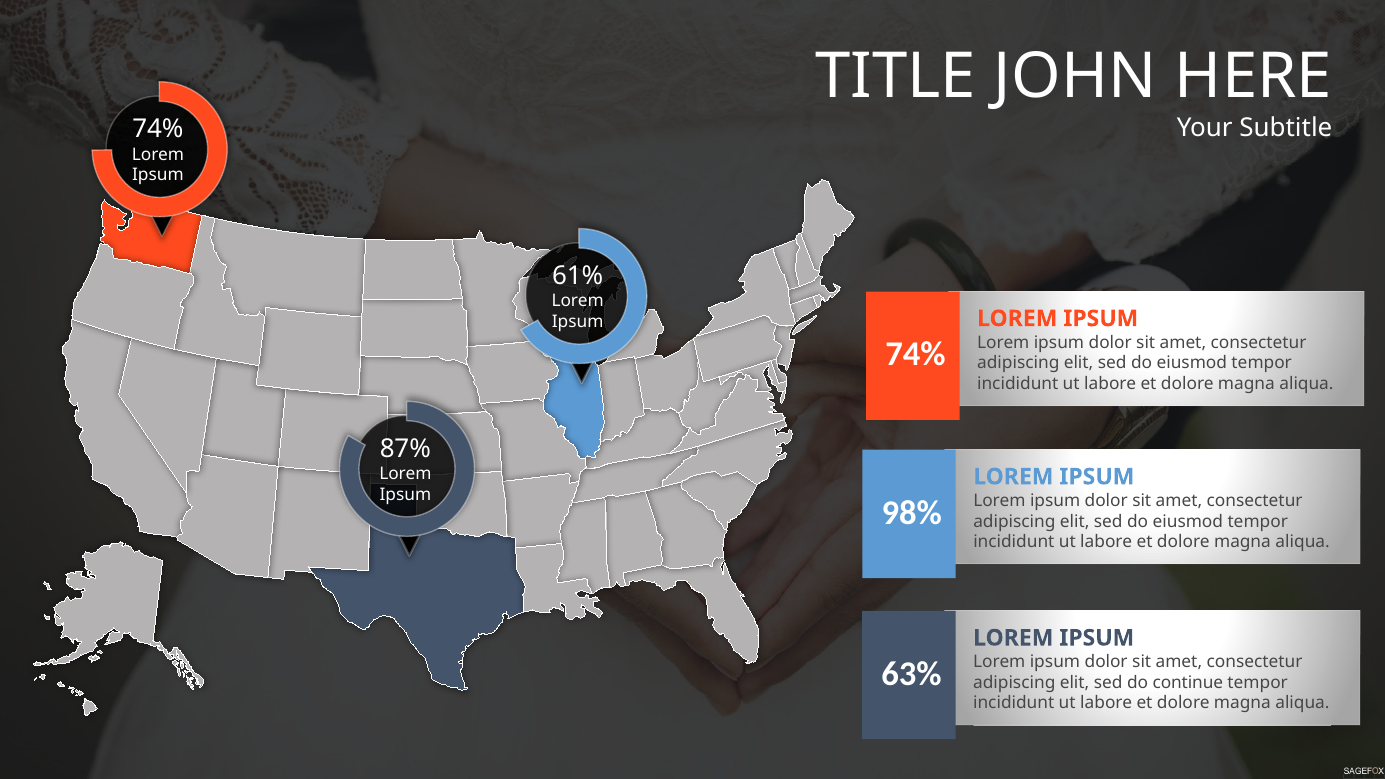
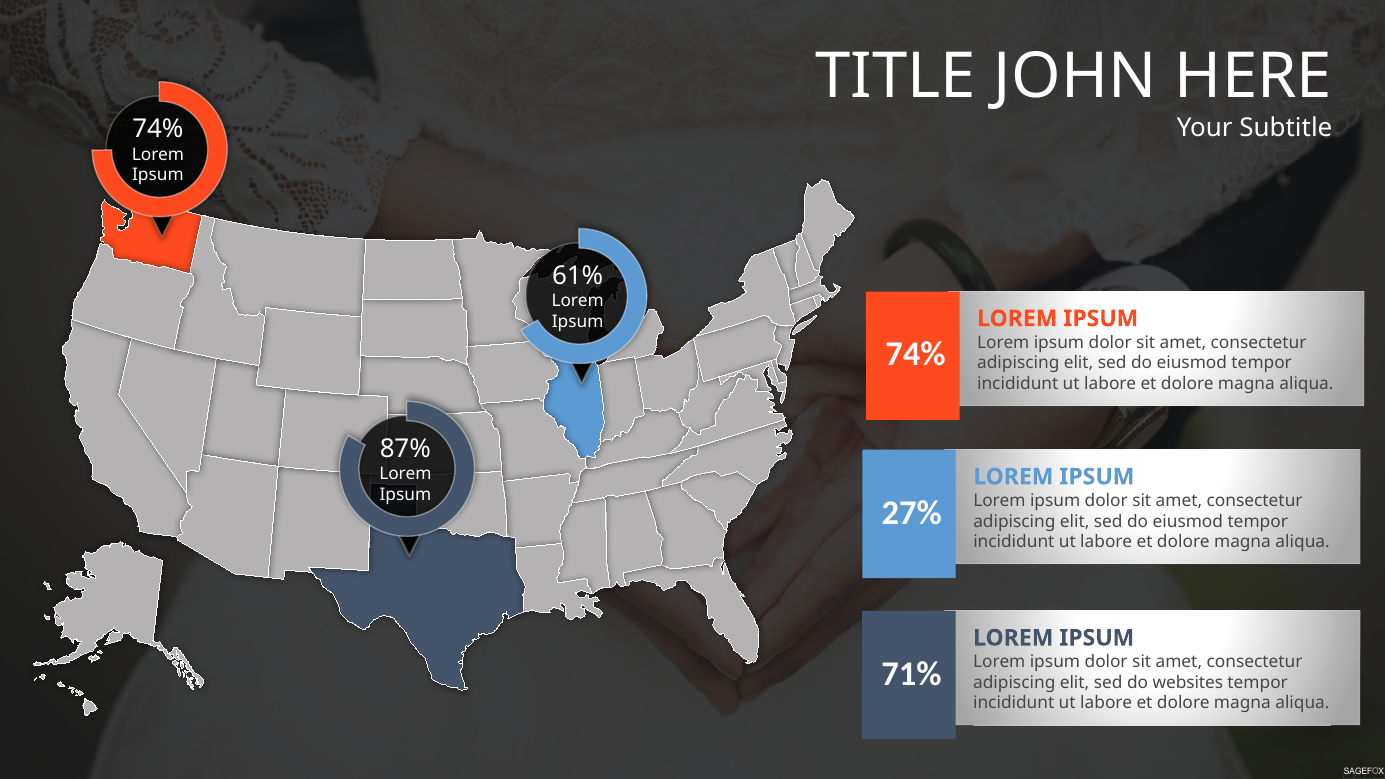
98%: 98% -> 27%
63%: 63% -> 71%
continue: continue -> websites
